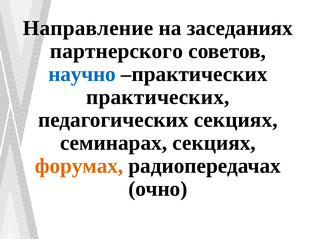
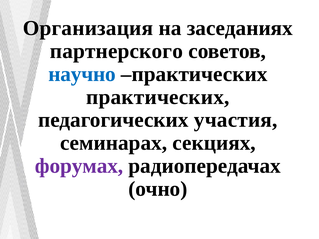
Направление: Направление -> Организация
педагогических секциях: секциях -> участия
форумах colour: orange -> purple
